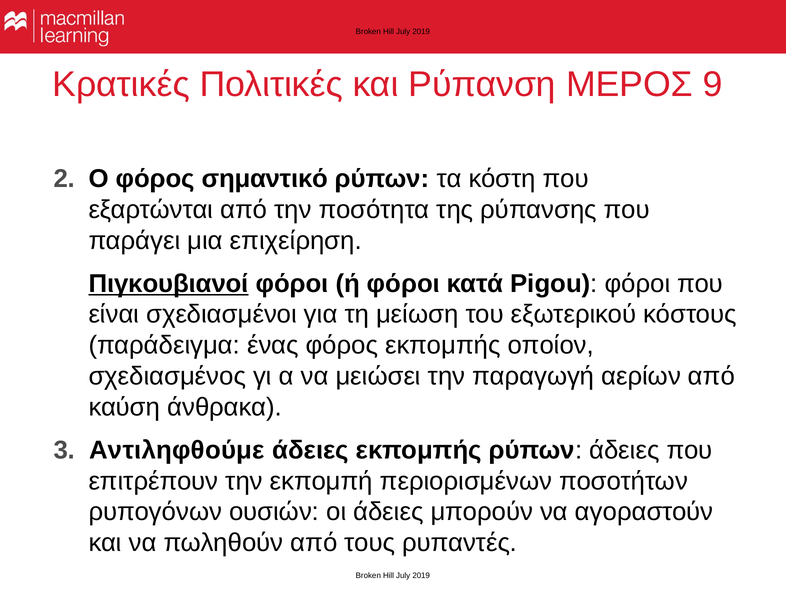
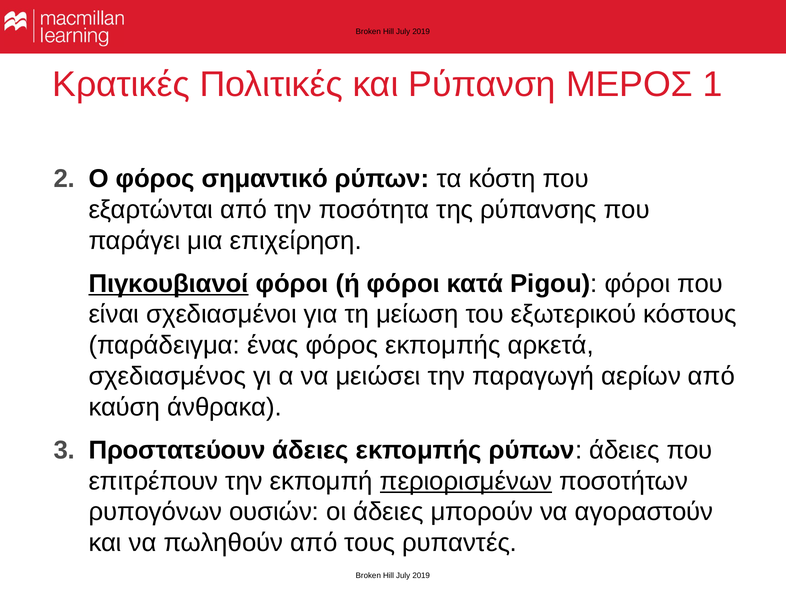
9: 9 -> 1
οποίον: οποίον -> αρκετά
Αντιληφθούμε: Αντιληφθούμε -> Προστατεύουν
περιορισμένων underline: none -> present
